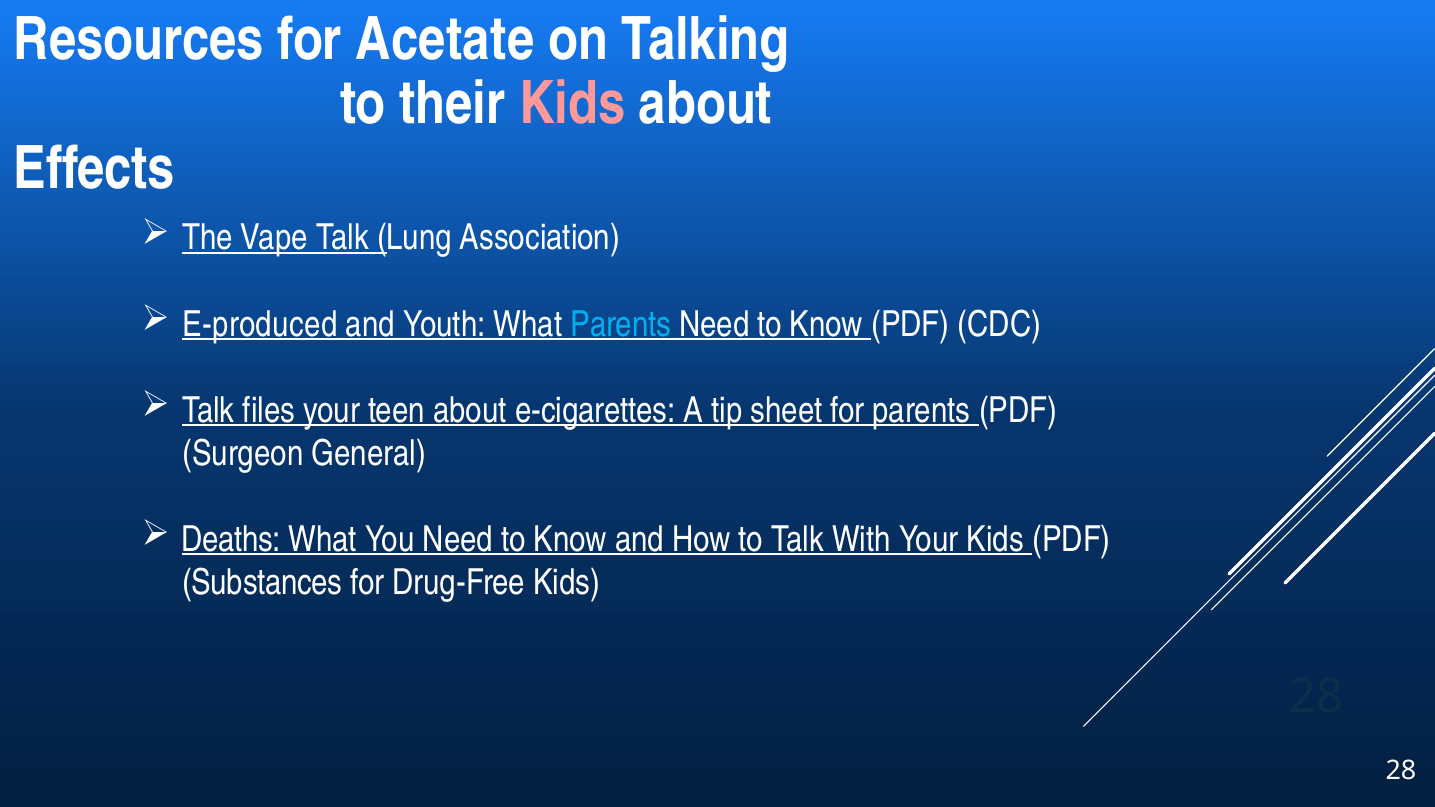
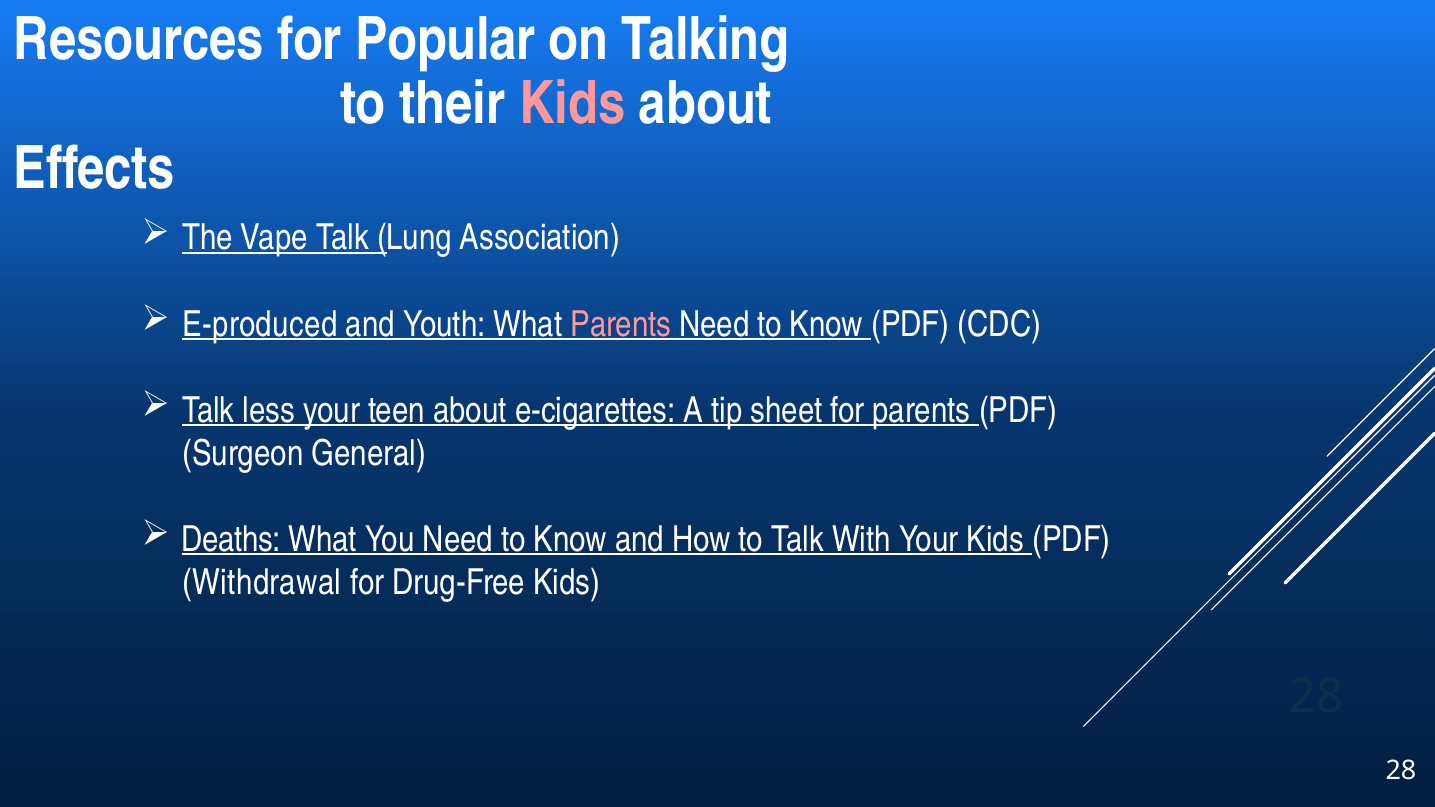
Acetate: Acetate -> Popular
Parents at (621, 324) colour: light blue -> pink
files: files -> less
Substances: Substances -> Withdrawal
